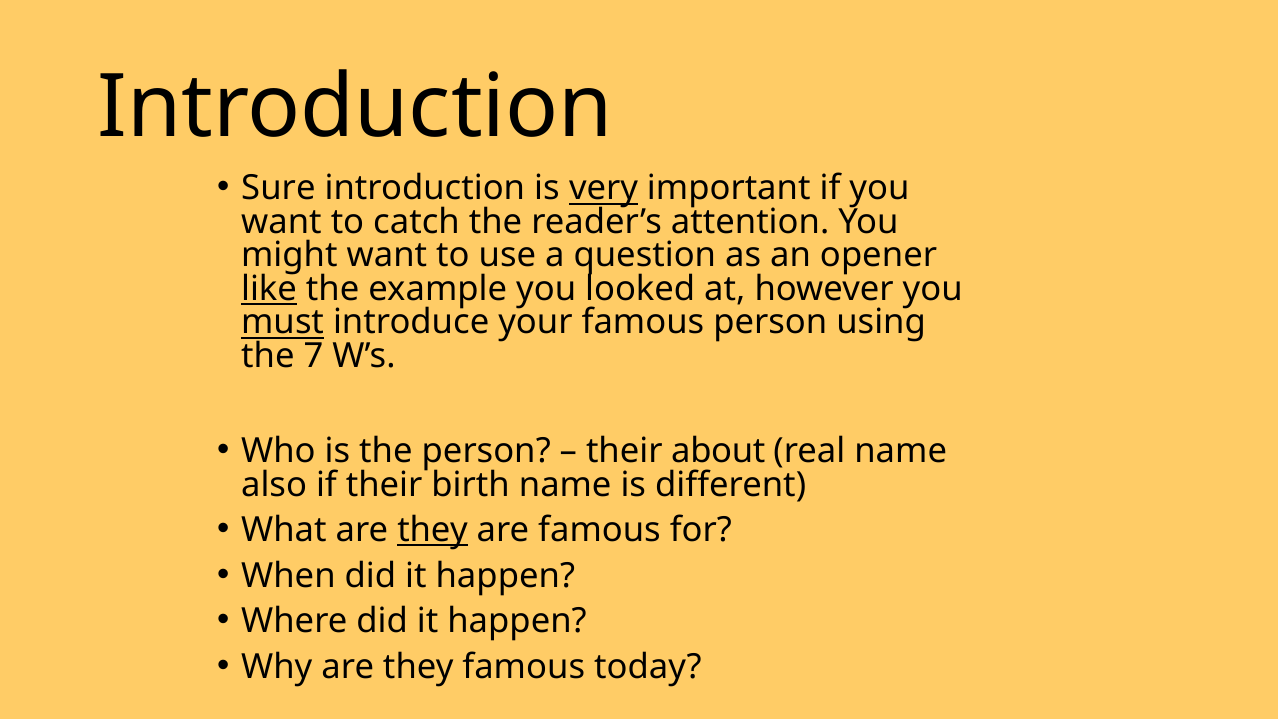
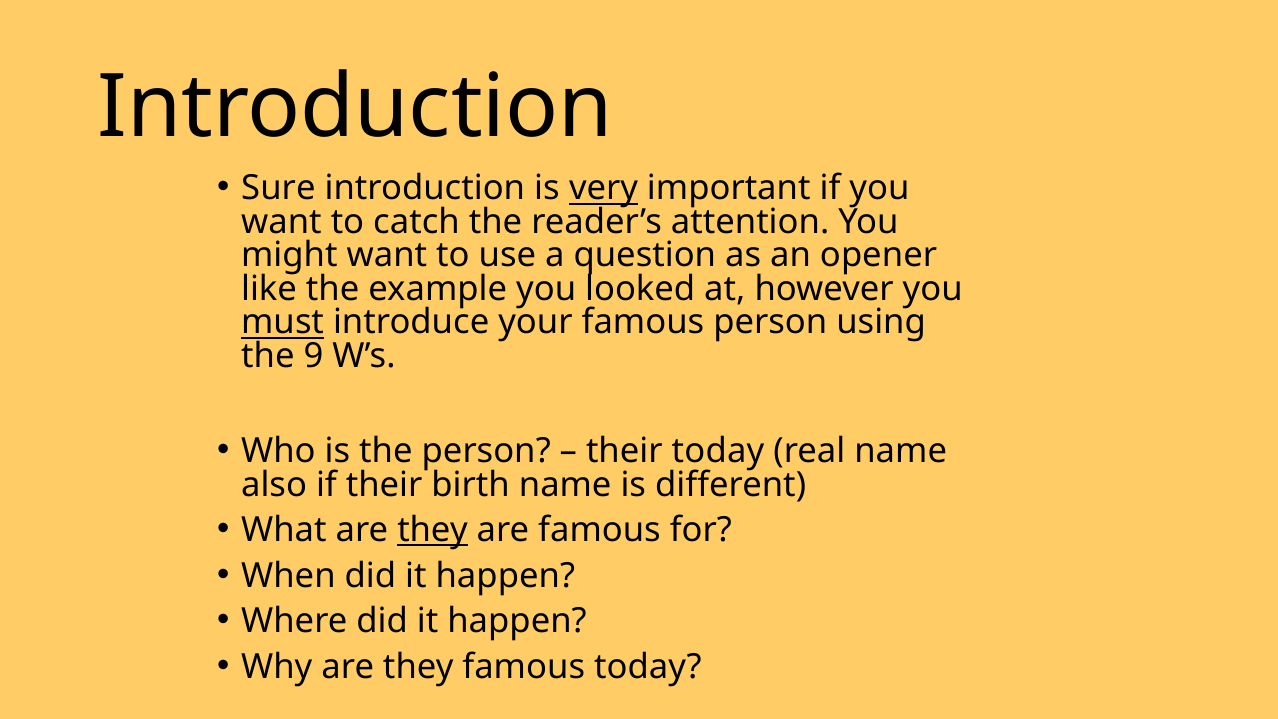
like underline: present -> none
7: 7 -> 9
their about: about -> today
